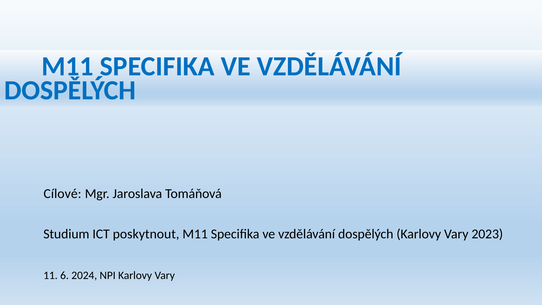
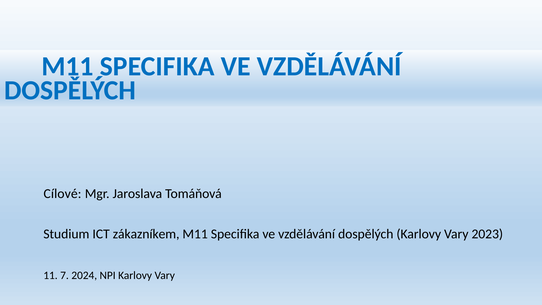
poskytnout: poskytnout -> zákazníkem
6: 6 -> 7
